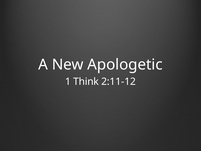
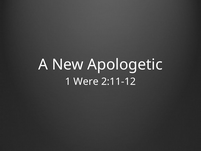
Think: Think -> Were
